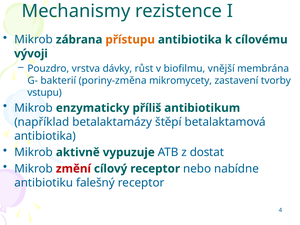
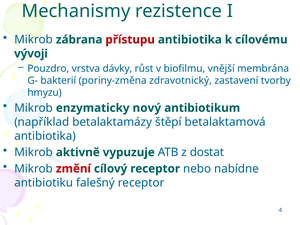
přístupu colour: orange -> red
mikromycety: mikromycety -> zdravotnický
vstupu: vstupu -> hmyzu
příliš: příliš -> nový
